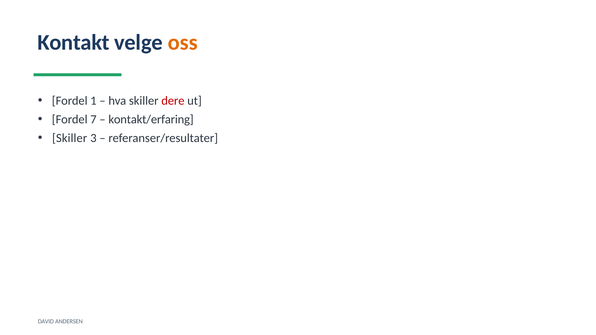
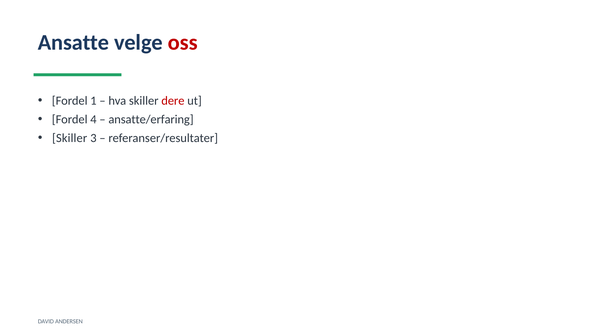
Kontakt: Kontakt -> Ansatte
oss colour: orange -> red
7: 7 -> 4
kontakt/erfaring: kontakt/erfaring -> ansatte/erfaring
